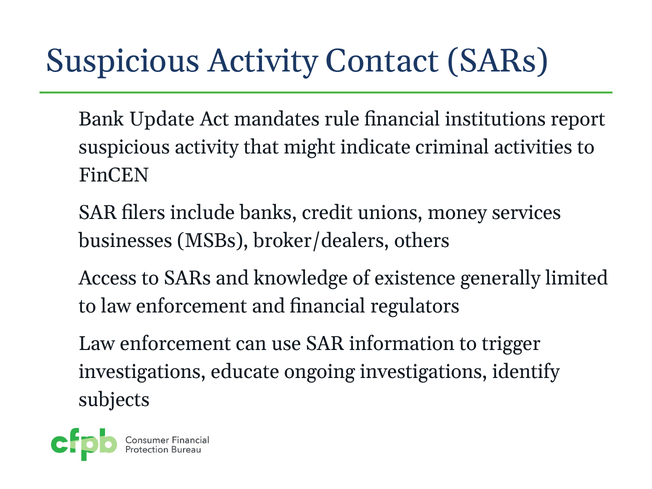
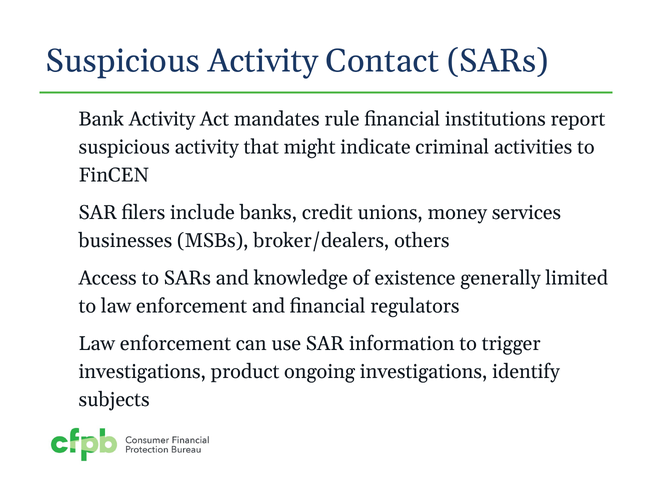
Bank Update: Update -> Activity
educate: educate -> product
